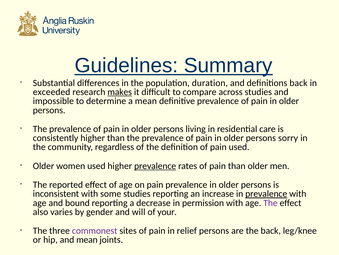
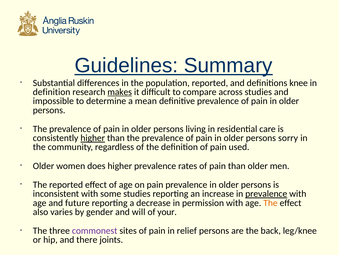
population duration: duration -> reported
definitions back: back -> knee
exceeded at (52, 92): exceeded -> definition
higher at (93, 138) underline: none -> present
women used: used -> does
prevalence at (155, 165) underline: present -> none
bound: bound -> future
The at (270, 202) colour: purple -> orange
and mean: mean -> there
